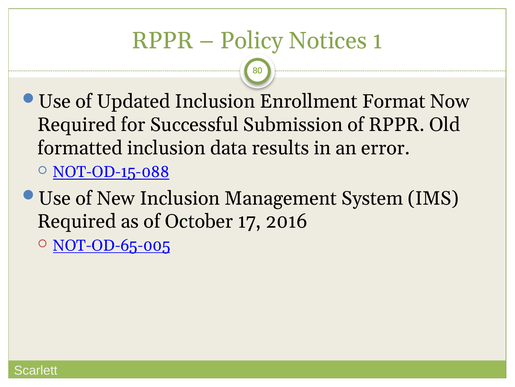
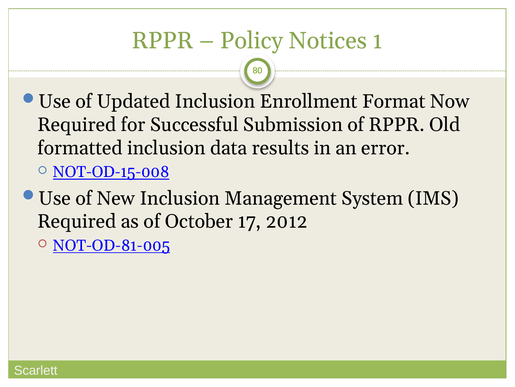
NOT-OD-15-088: NOT-OD-15-088 -> NOT-OD-15-008
2016: 2016 -> 2012
NOT-OD-65-005: NOT-OD-65-005 -> NOT-OD-81-005
